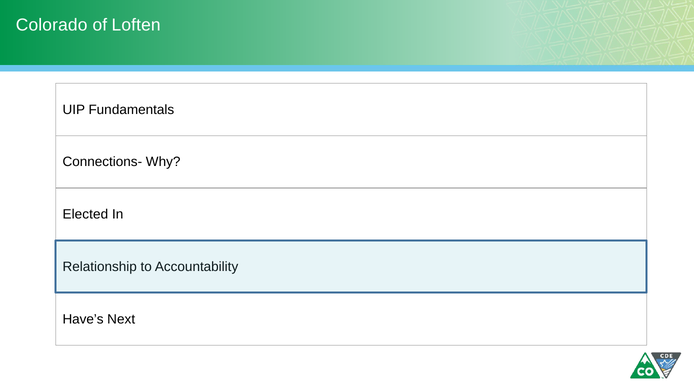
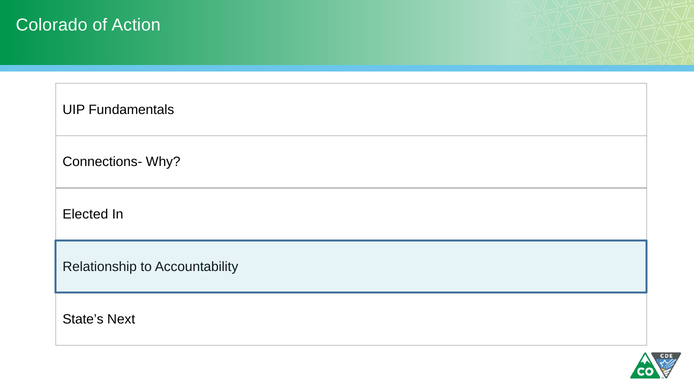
Loften: Loften -> Action
Have’s: Have’s -> State’s
